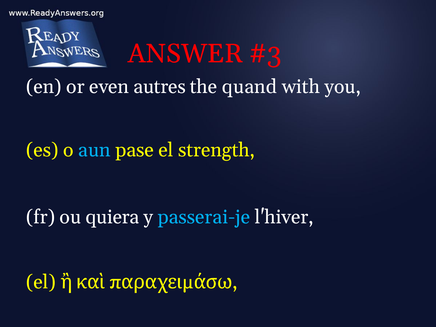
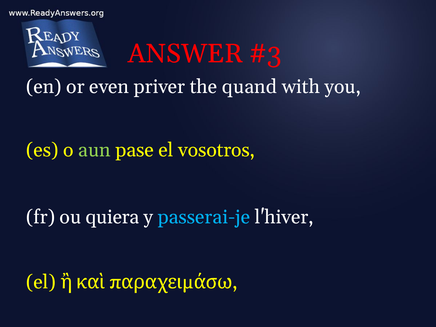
autres: autres -> priver
aun colour: light blue -> light green
strength: strength -> vosotros
